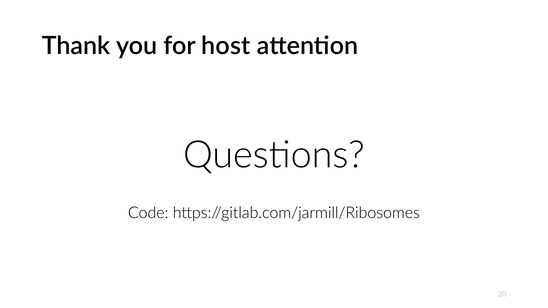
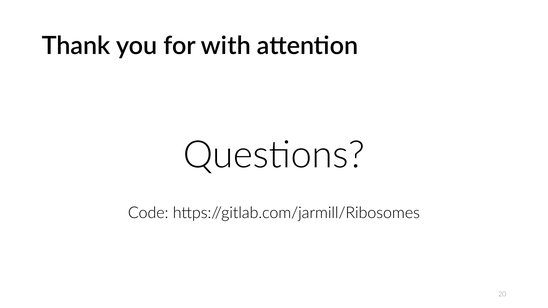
host: host -> with
